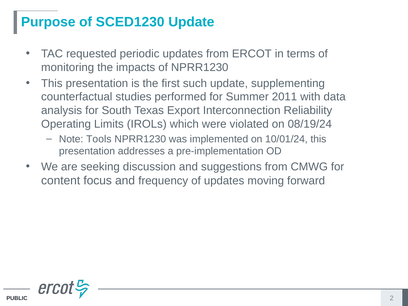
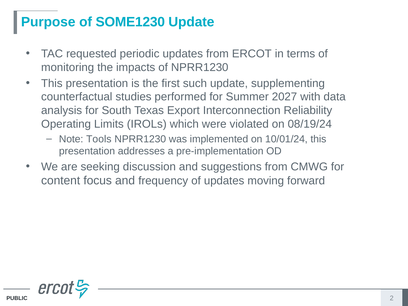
SCED1230: SCED1230 -> SOME1230
2011: 2011 -> 2027
